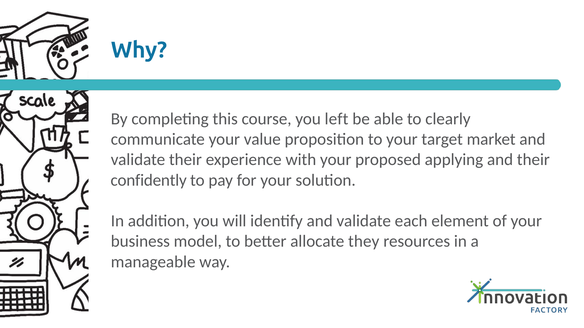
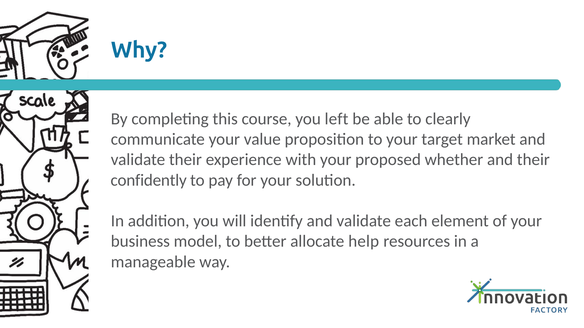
applying: applying -> whether
they: they -> help
